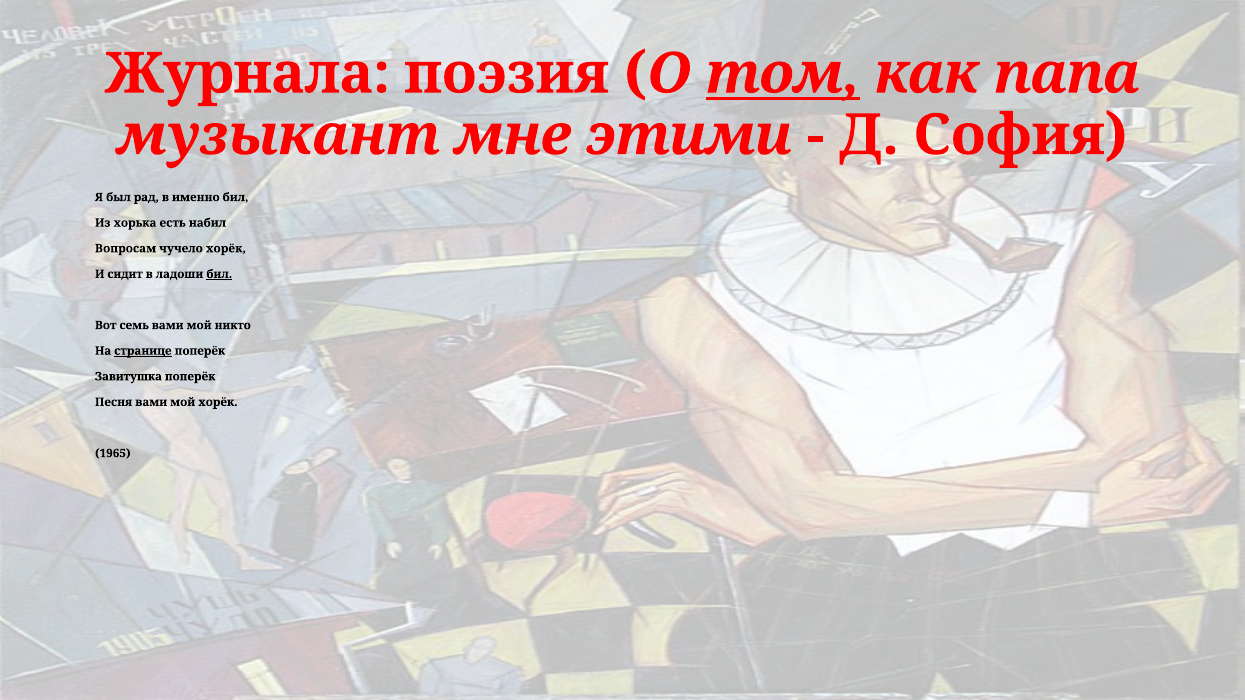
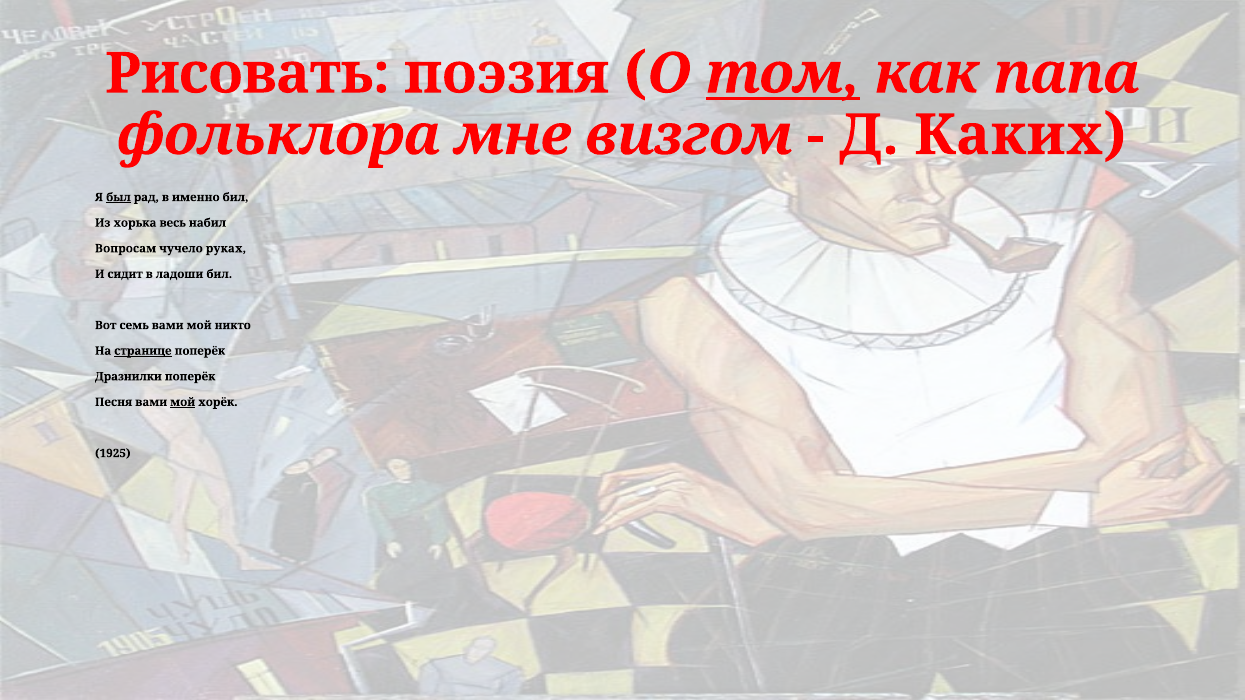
Журнала: Журнала -> Рисовать
музыкант: музыкант -> фольклора
этими: этими -> визгом
София: София -> Каких
был underline: none -> present
есть: есть -> весь
чучело хорёк: хорёк -> руках
бил at (219, 274) underline: present -> none
Завитушка: Завитушка -> Дразнилки
мой at (183, 402) underline: none -> present
1965: 1965 -> 1925
